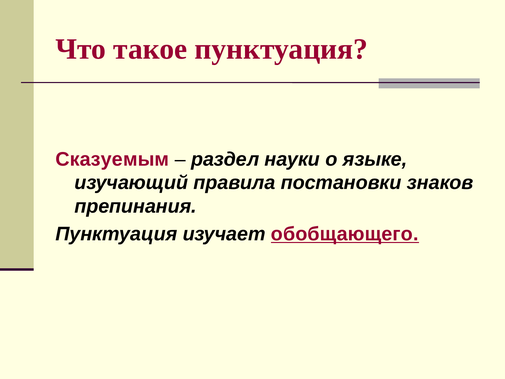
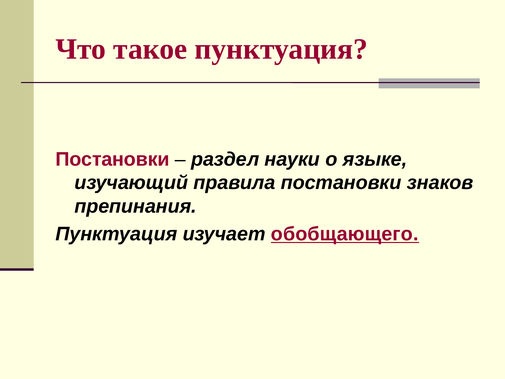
Сказуемым at (112, 159): Сказуемым -> Постановки
